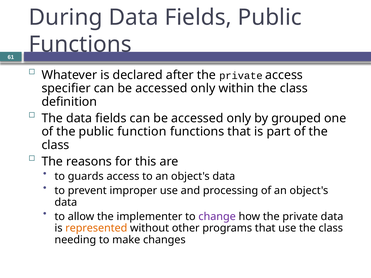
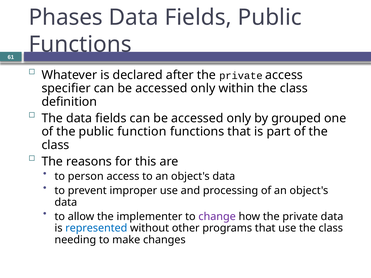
During: During -> Phases
guards: guards -> person
represented colour: orange -> blue
